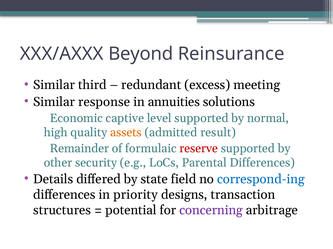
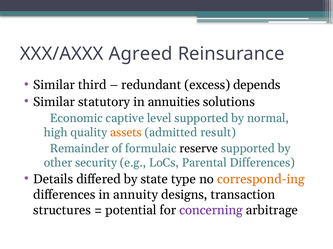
Beyond: Beyond -> Agreed
meeting: meeting -> depends
response: response -> statutory
reserve colour: red -> black
field: field -> type
correspond-ing colour: blue -> orange
priority: priority -> annuity
